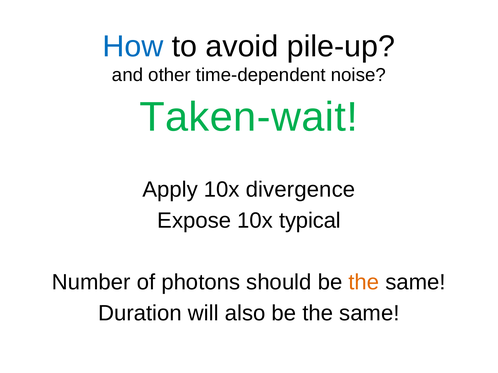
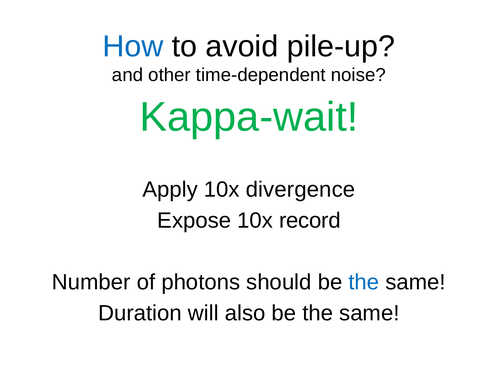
Taken-wait: Taken-wait -> Kappa-wait
typical: typical -> record
the at (364, 283) colour: orange -> blue
